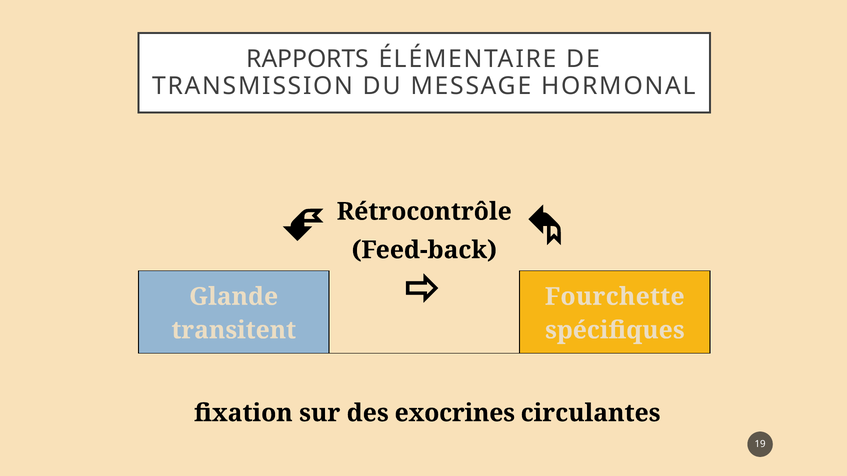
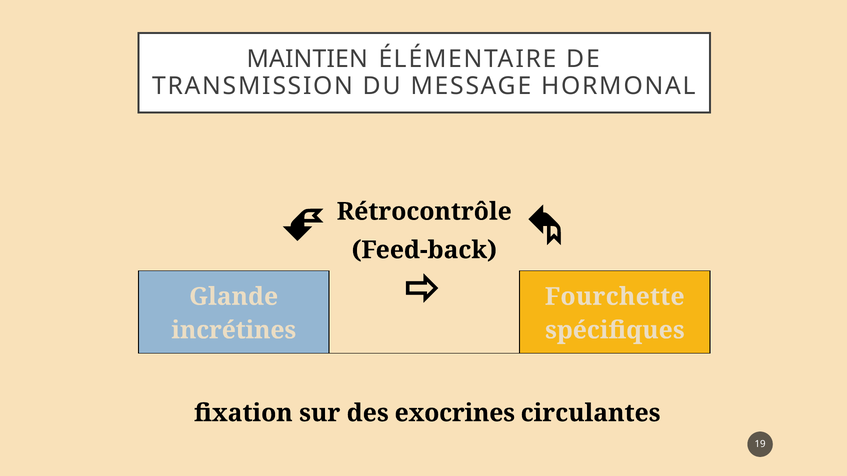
RAPPORTS: RAPPORTS -> MAINTIEN
transitent: transitent -> incrétines
